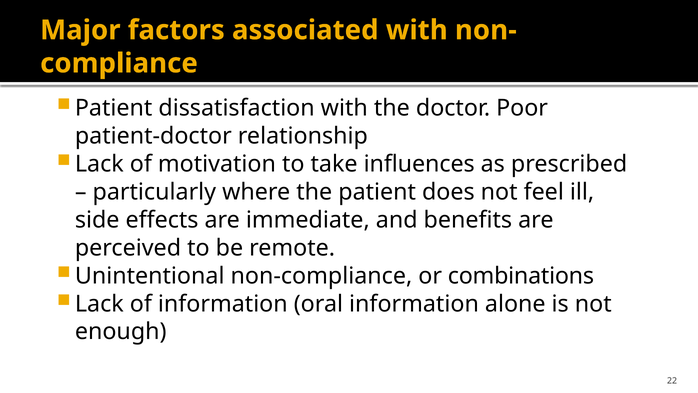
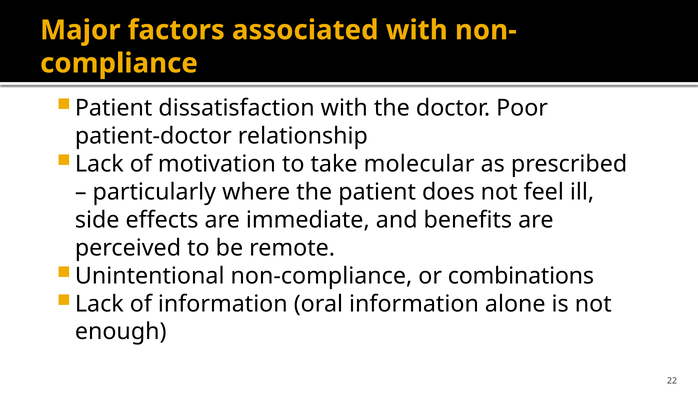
influences: influences -> molecular
